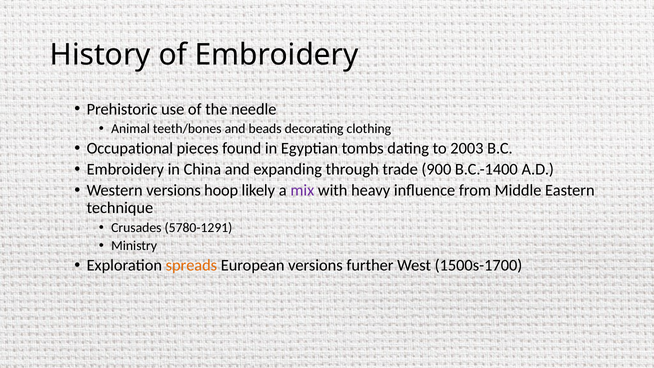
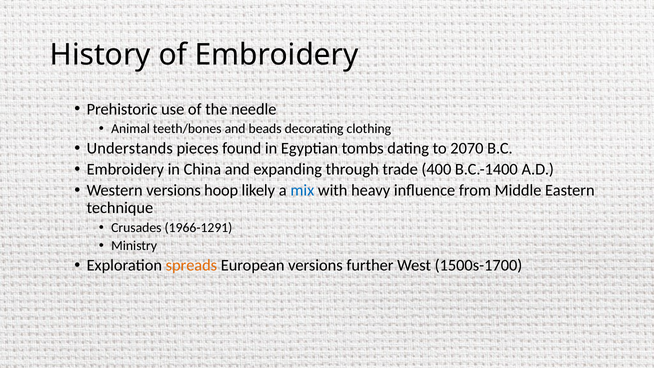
Occupational: Occupational -> Understands
2003: 2003 -> 2070
900: 900 -> 400
mix colour: purple -> blue
5780-1291: 5780-1291 -> 1966-1291
